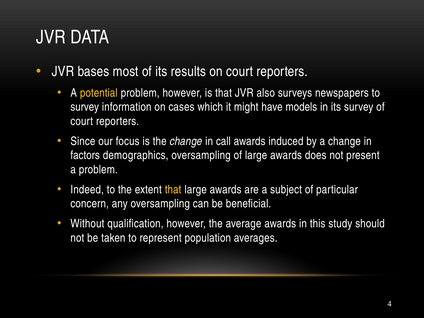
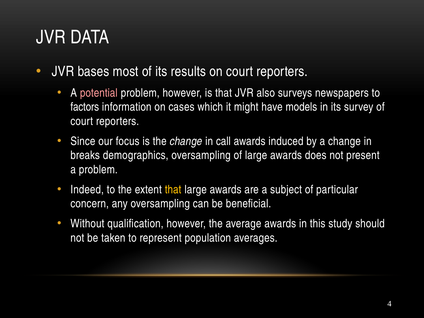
potential colour: yellow -> pink
survey at (85, 107): survey -> factors
factors: factors -> breaks
